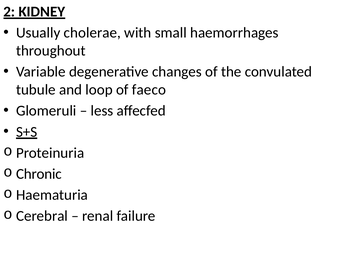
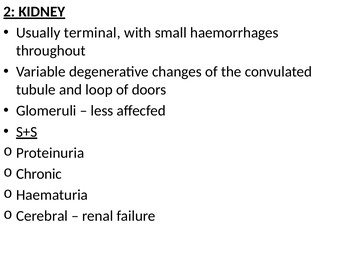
cholerae: cholerae -> terminal
faeco: faeco -> doors
